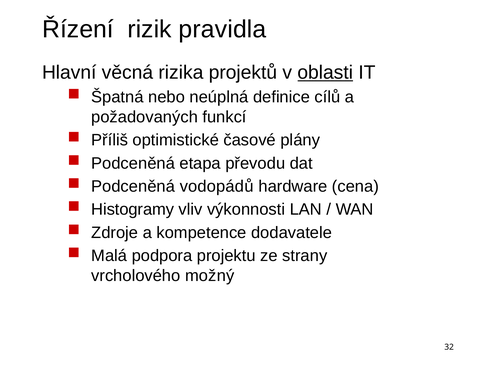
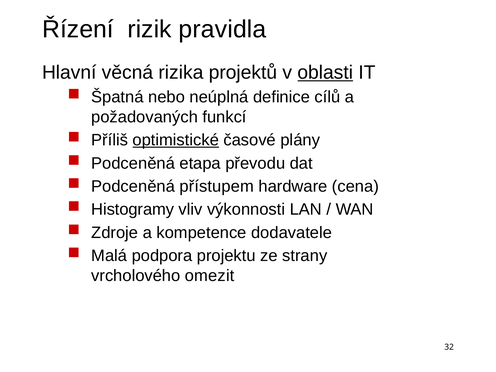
optimistické underline: none -> present
vodopádů: vodopádů -> přístupem
možný: možný -> omezit
